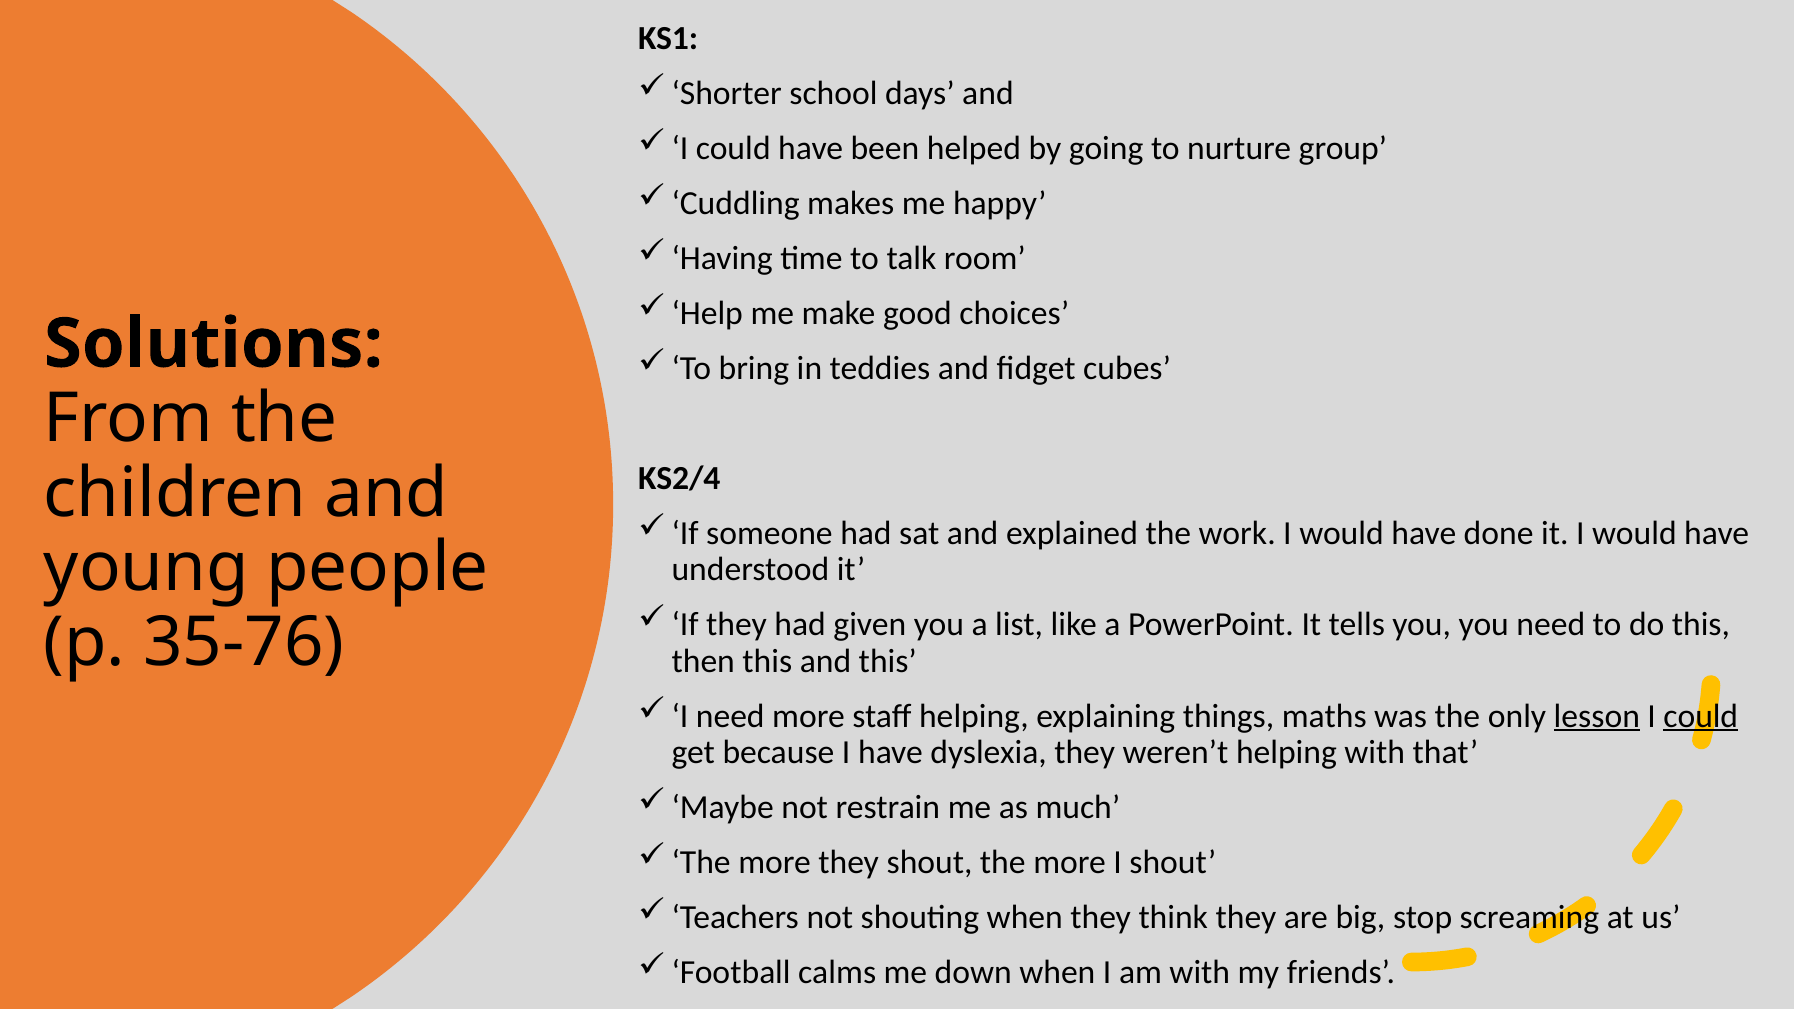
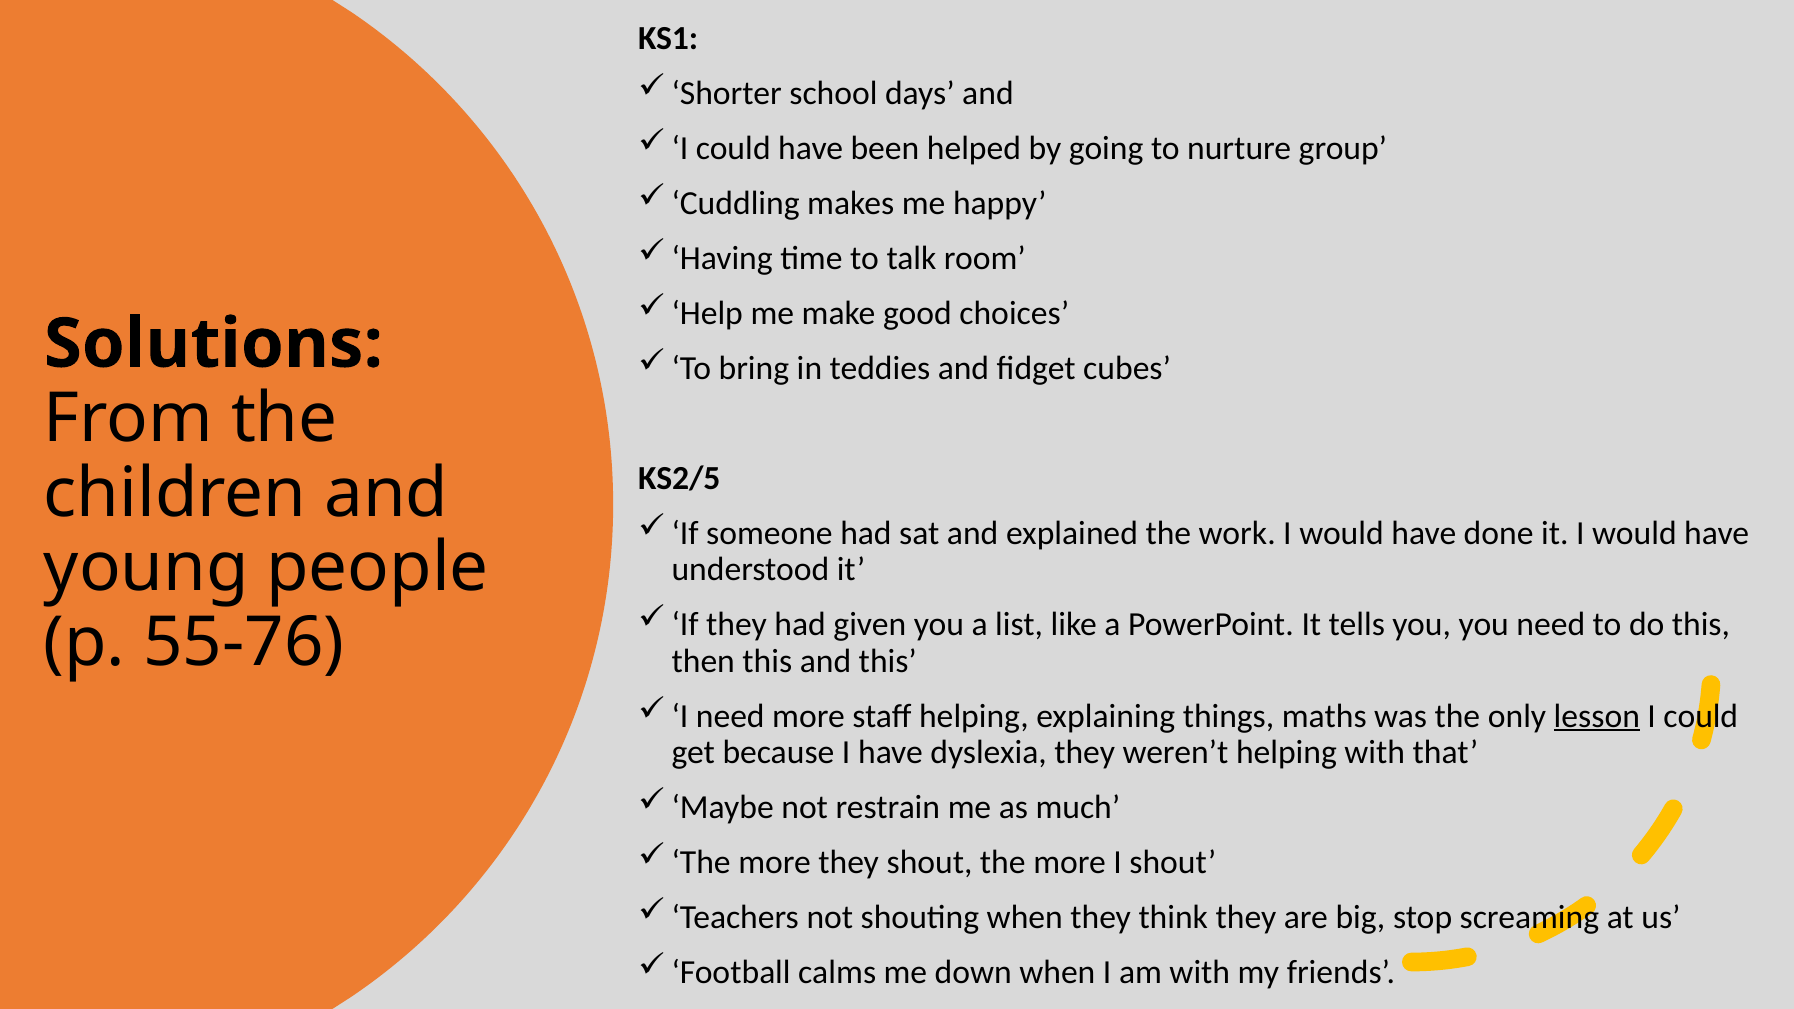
KS2/4: KS2/4 -> KS2/5
35-76: 35-76 -> 55-76
could at (1701, 716) underline: present -> none
